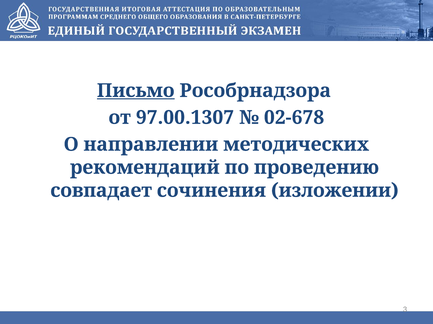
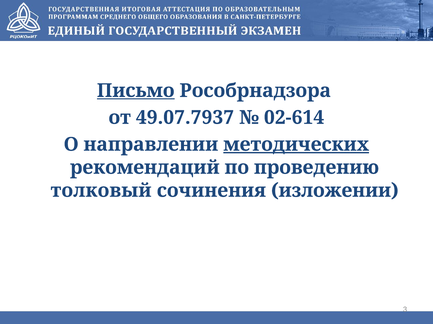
97.00.1307: 97.00.1307 -> 49.07.7937
02-678: 02-678 -> 02-614
методических underline: none -> present
совпадает: совпадает -> толковый
